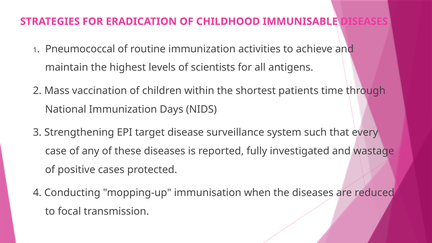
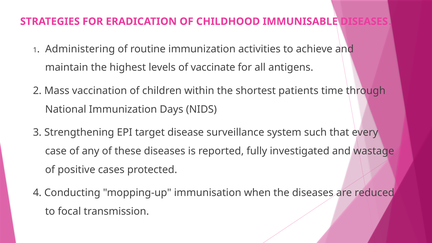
Pneumococcal: Pneumococcal -> Administering
scientists: scientists -> vaccinate
